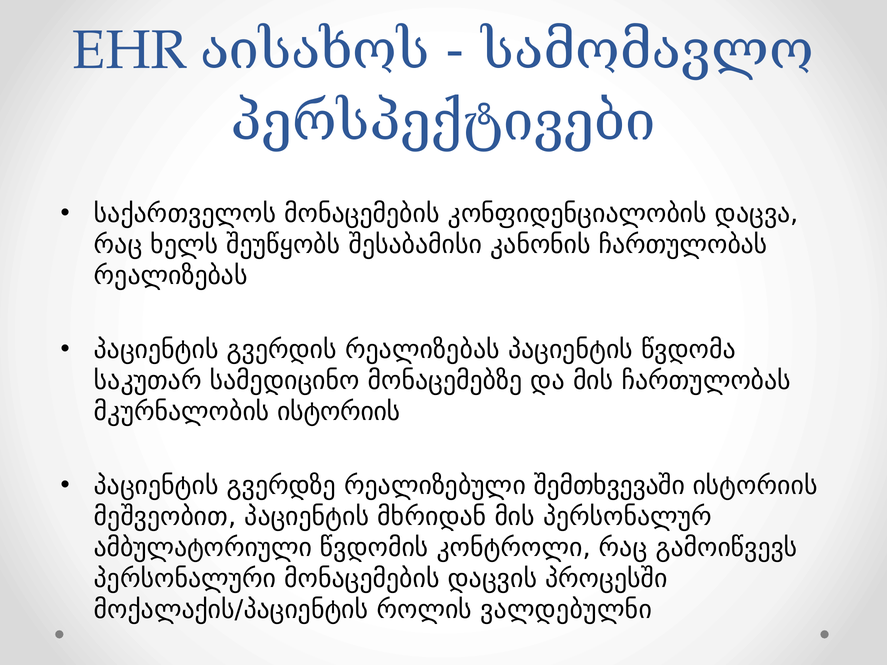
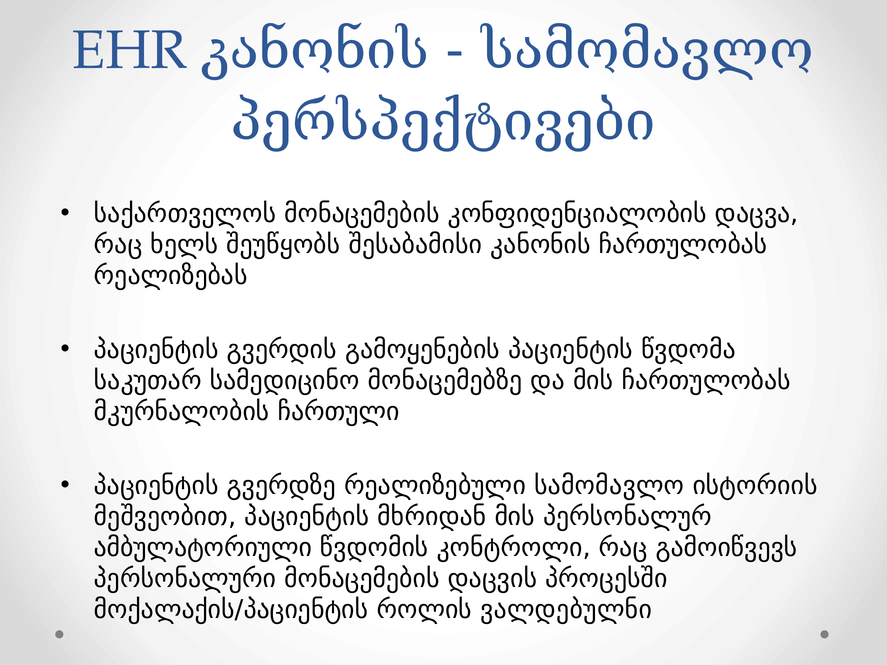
EHR აისახოს: აისახოს -> კანონის
გვერდის რეალიზებას: რეალიზებას -> გამოყენების
მკურნალობის ისტორიის: ისტორიის -> ჩართული
რეალიზებული შემთხვევაში: შემთხვევაში -> სამომავლო
